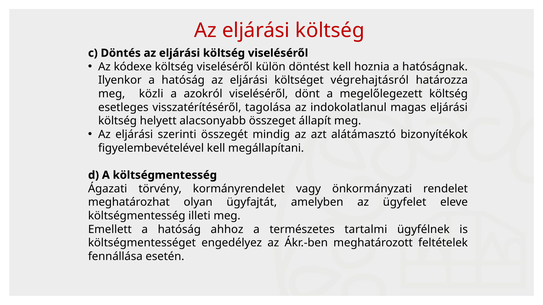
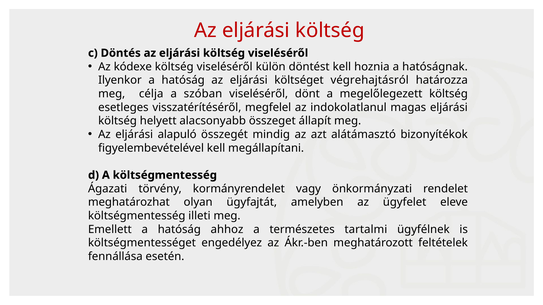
közli: közli -> célja
azokról: azokról -> szóban
tagolása: tagolása -> megfelel
szerinti: szerinti -> alapuló
